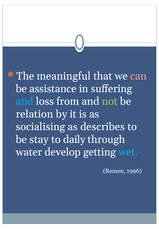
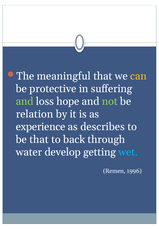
can colour: pink -> yellow
assistance: assistance -> protective
and at (25, 102) colour: light blue -> light green
from: from -> hope
socialising: socialising -> experience
be stay: stay -> that
daily: daily -> back
